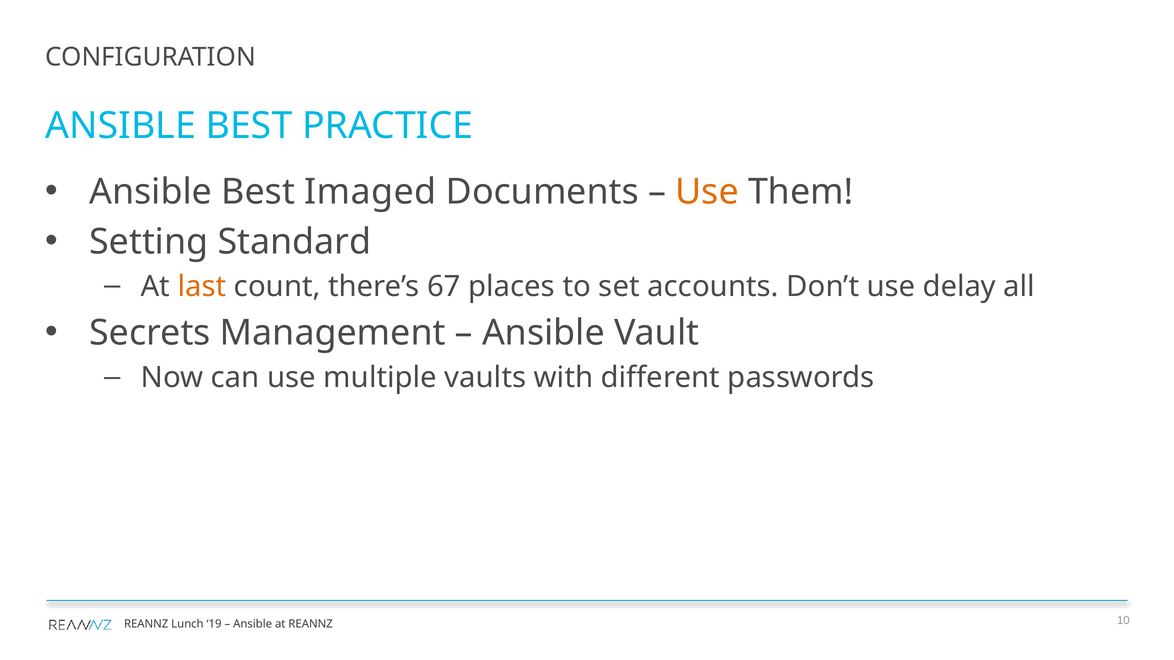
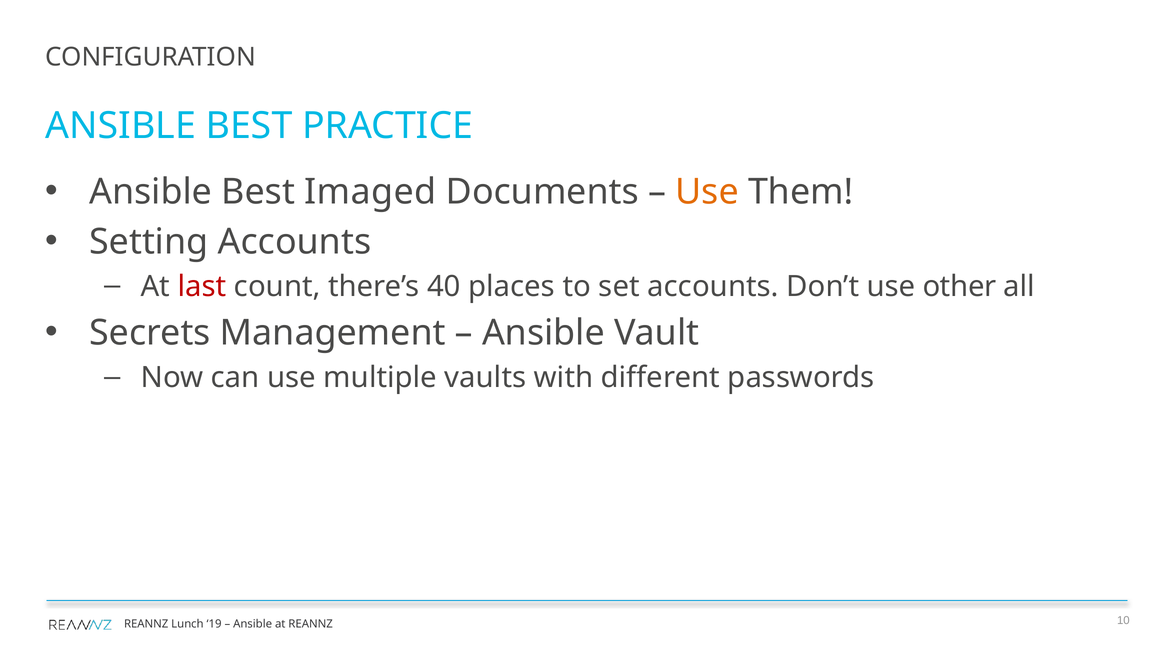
Setting Standard: Standard -> Accounts
last colour: orange -> red
67: 67 -> 40
delay: delay -> other
